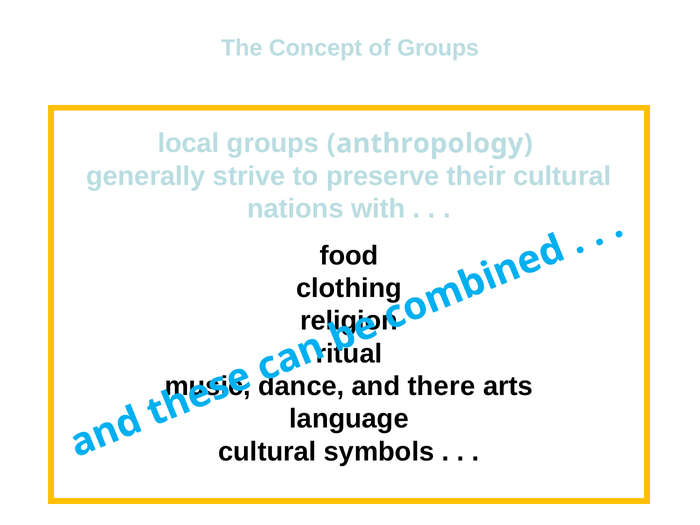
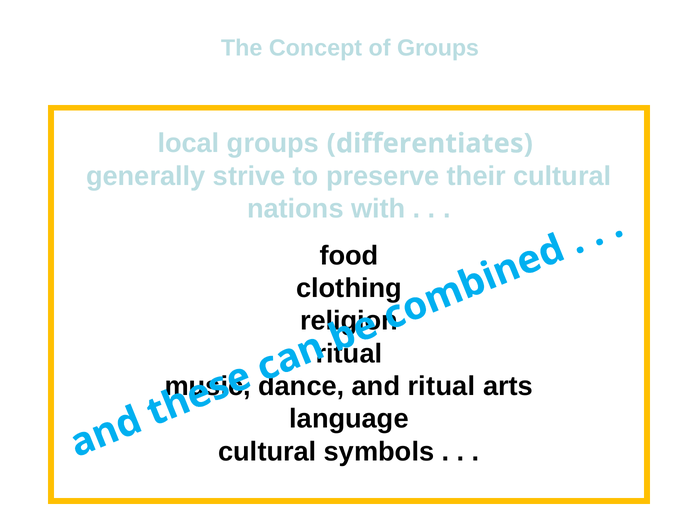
anthropology: anthropology -> differentiates
and there: there -> ritual
